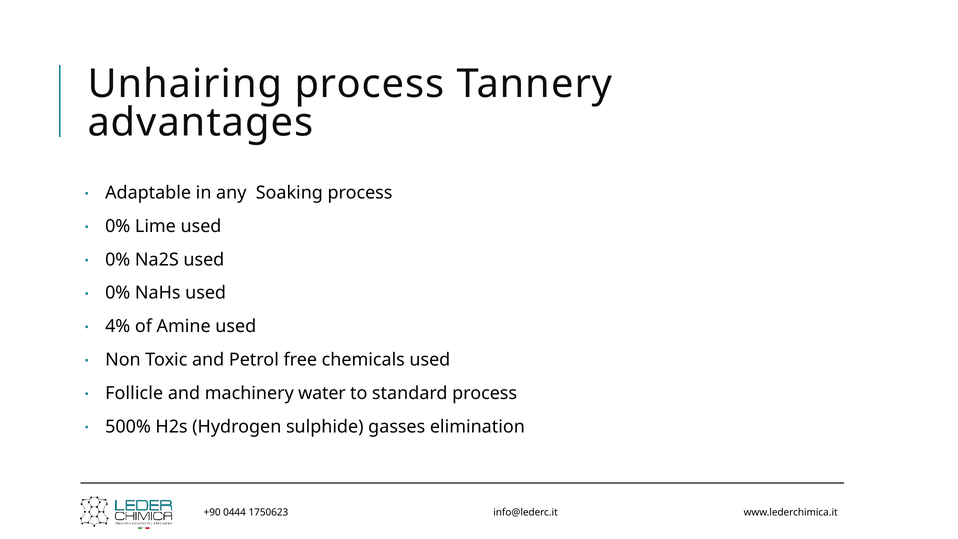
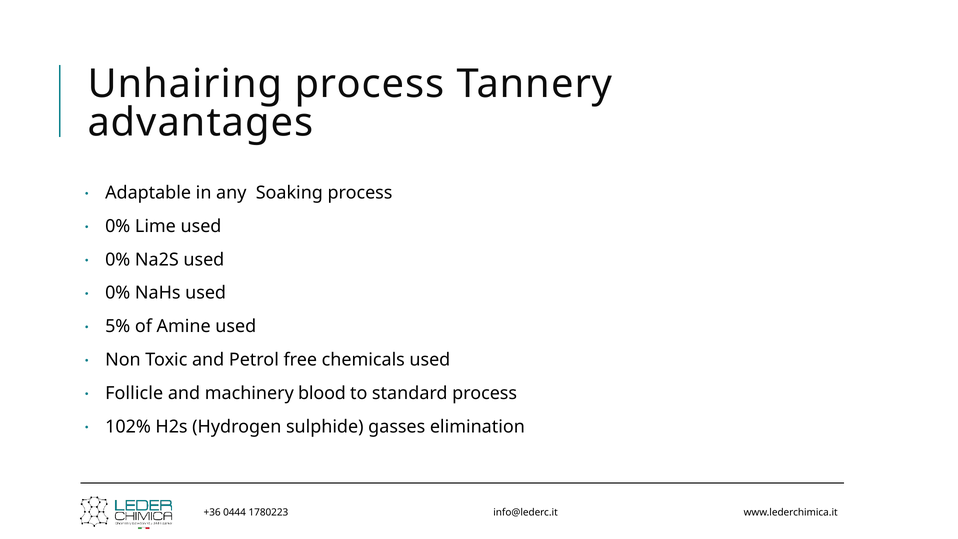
4%: 4% -> 5%
water: water -> blood
500%: 500% -> 102%
+90: +90 -> +36
1750623: 1750623 -> 1780223
